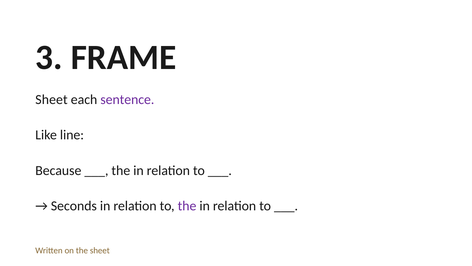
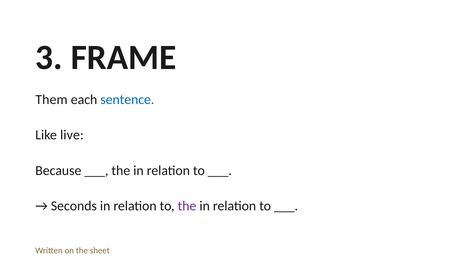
Sheet at (51, 99): Sheet -> Them
sentence colour: purple -> blue
line: line -> live
